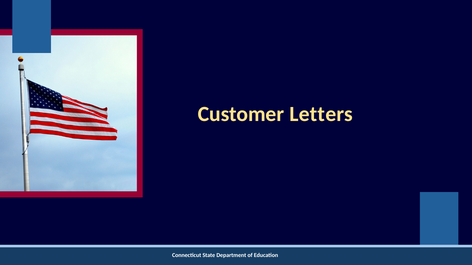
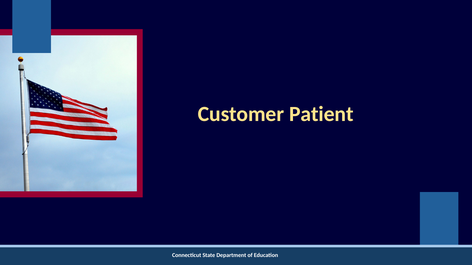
Letters: Letters -> Patient
